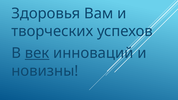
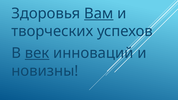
Вам underline: none -> present
